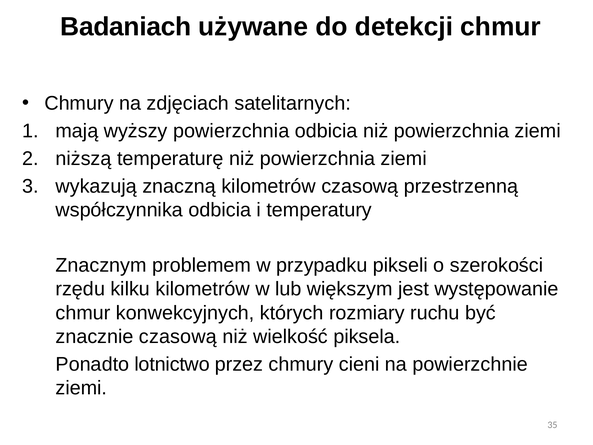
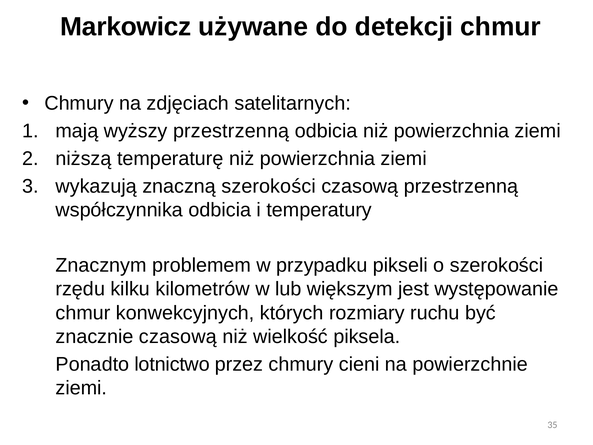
Badaniach: Badaniach -> Markowicz
wyższy powierzchnia: powierzchnia -> przestrzenną
znaczną kilometrów: kilometrów -> szerokości
